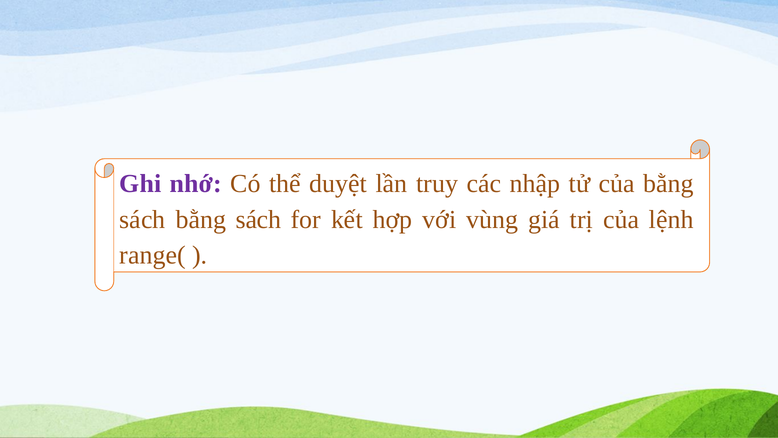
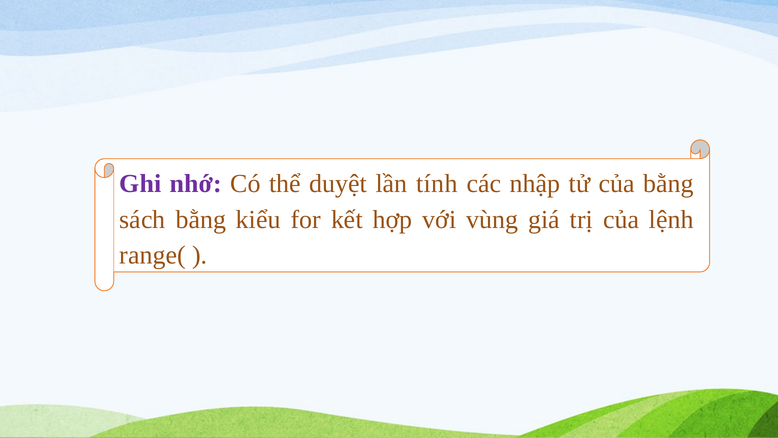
truy: truy -> tính
sách bằng sách: sách -> kiểu
